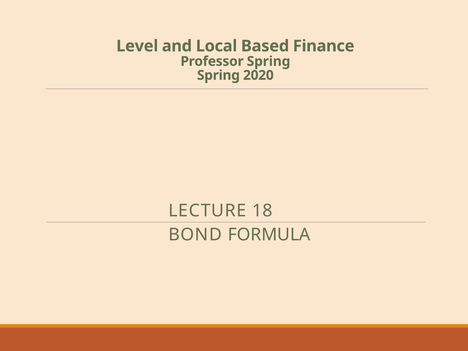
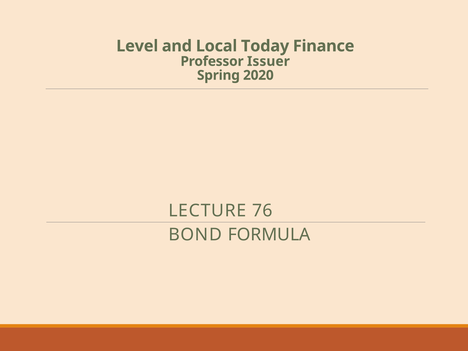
Based: Based -> Today
Professor Spring: Spring -> Issuer
18: 18 -> 76
